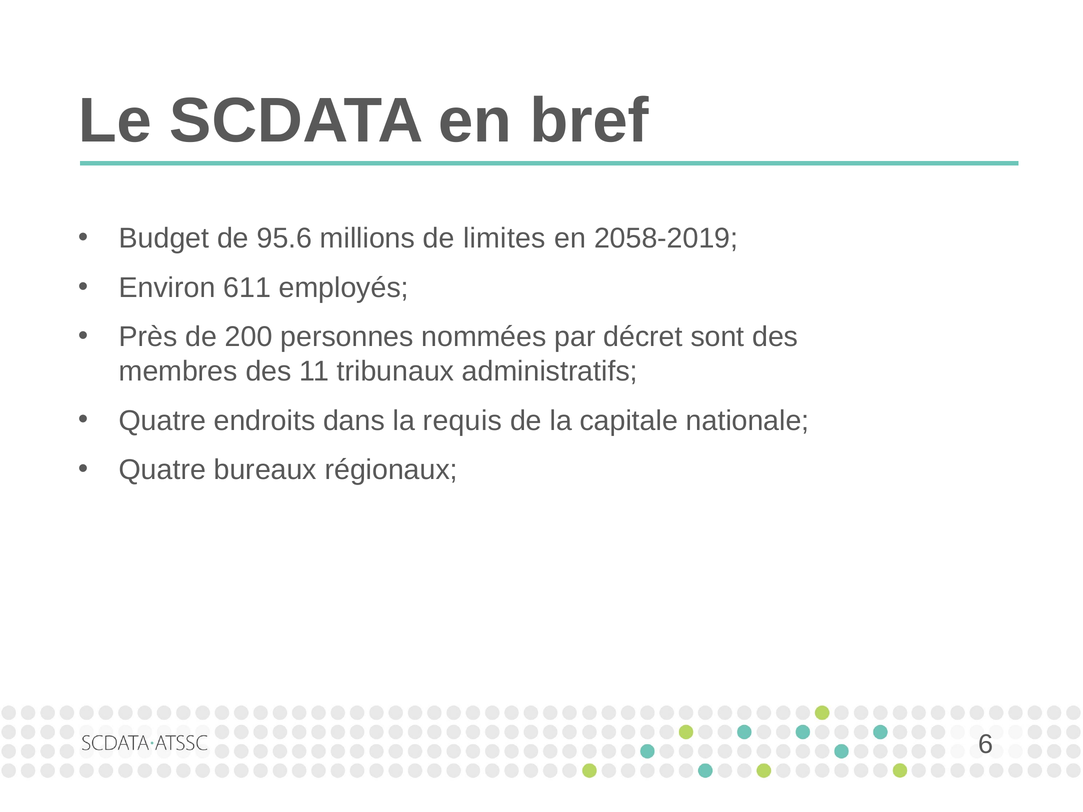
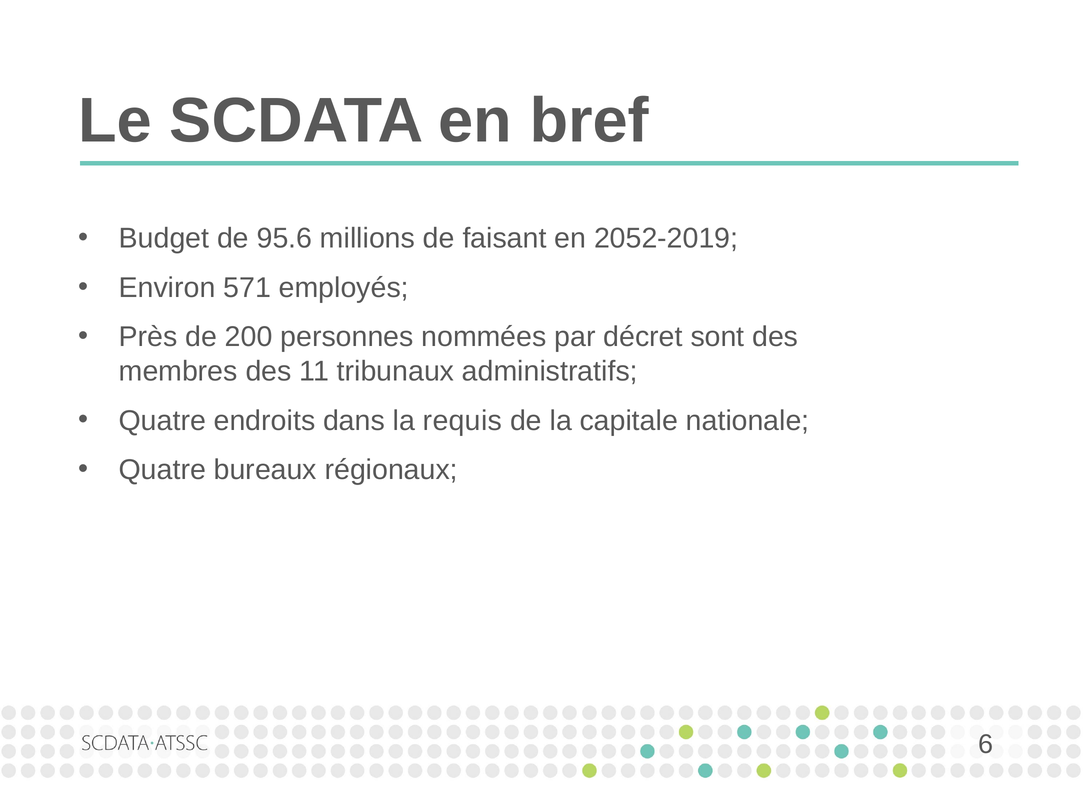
limites: limites -> faisant
2058-2019: 2058-2019 -> 2052-2019
611: 611 -> 571
